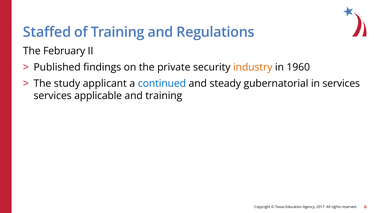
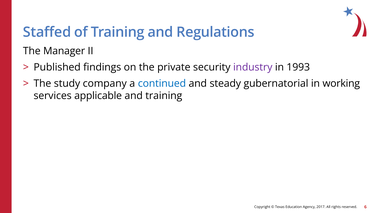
February: February -> Manager
industry colour: orange -> purple
1960: 1960 -> 1993
applicant: applicant -> company
in services: services -> working
